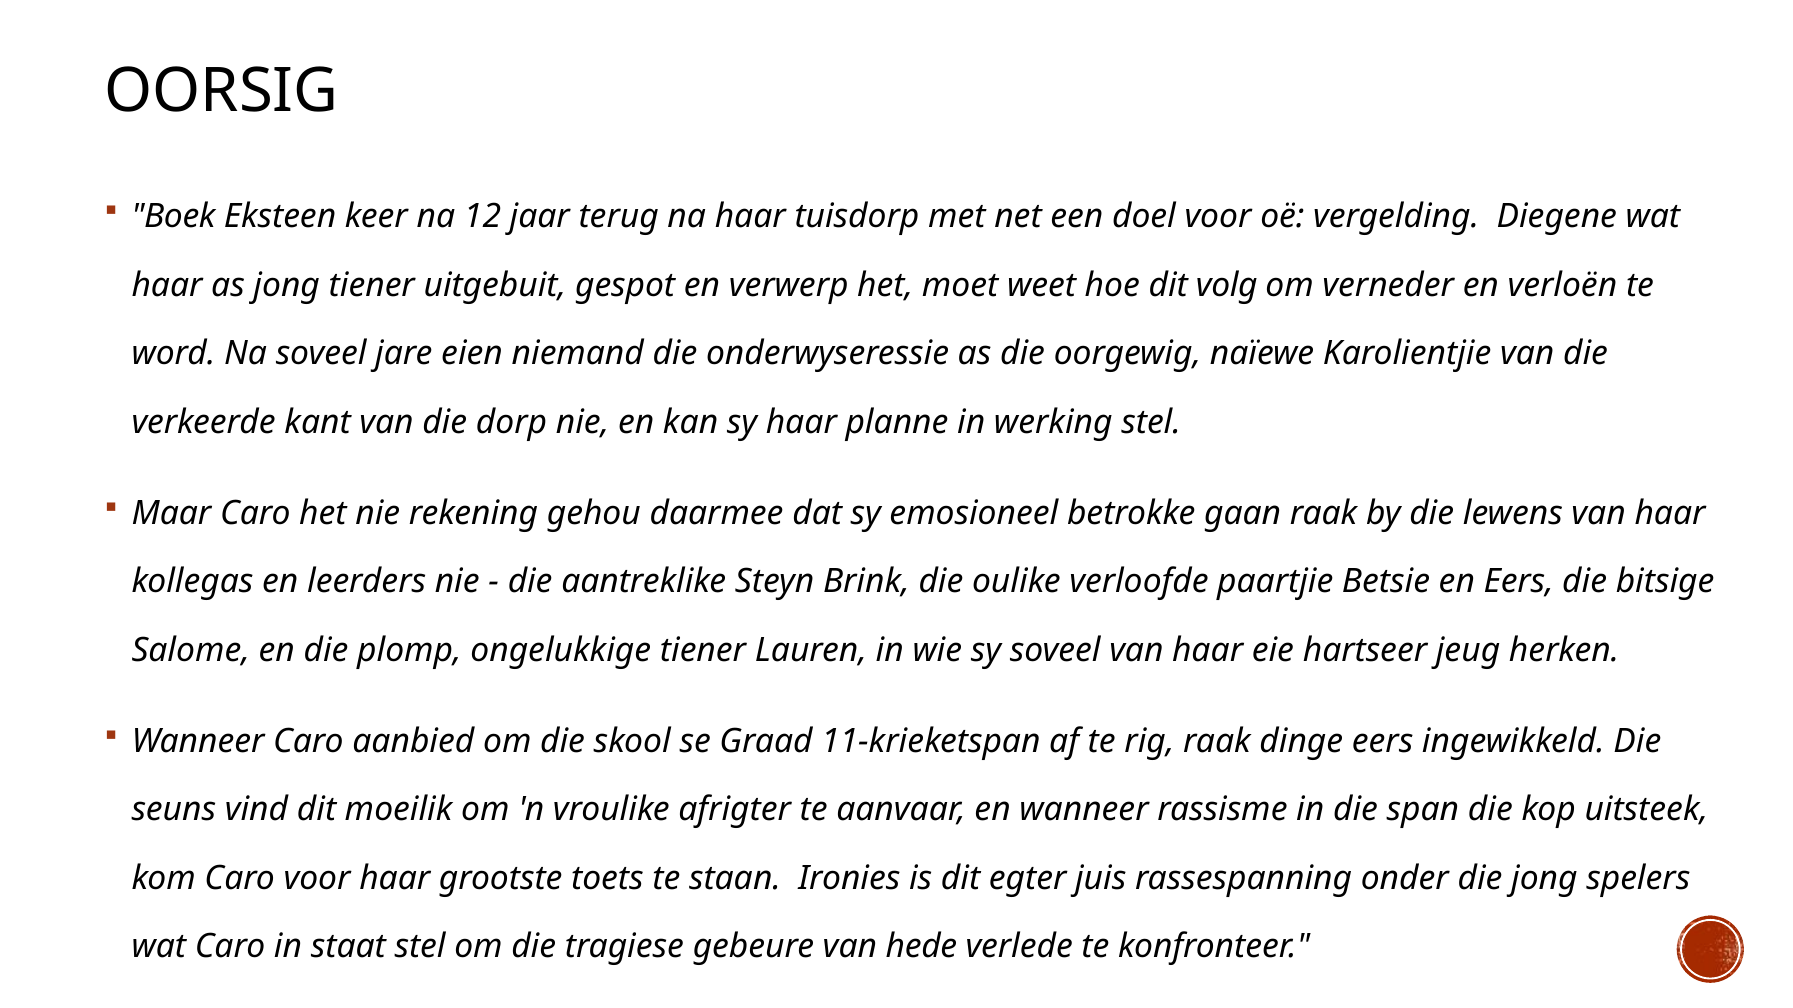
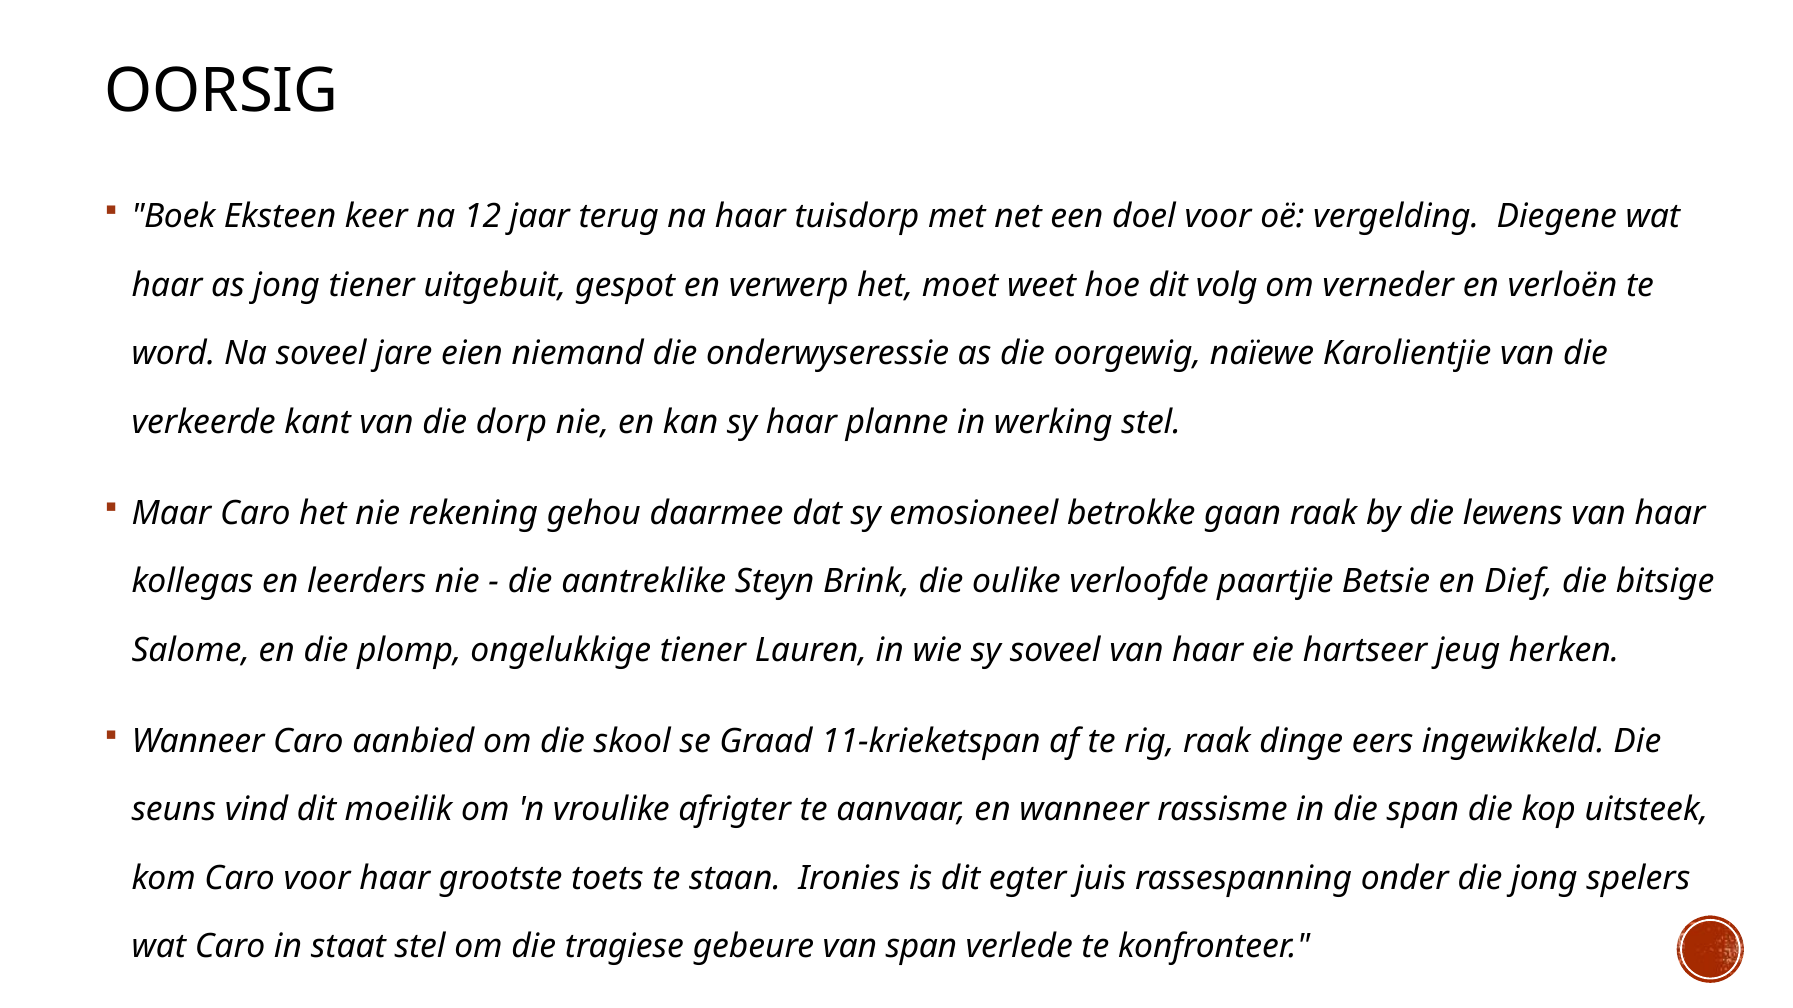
en Eers: Eers -> Dief
van hede: hede -> span
